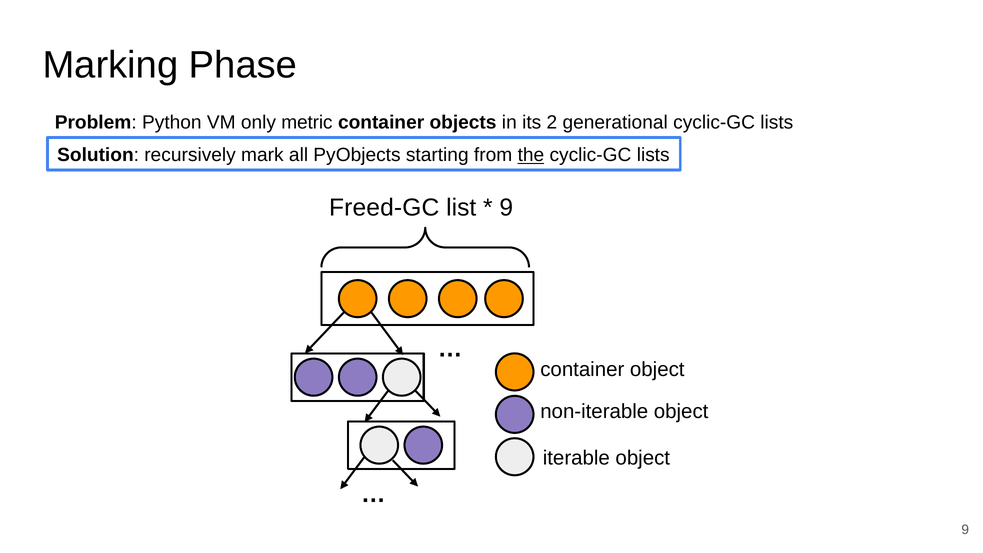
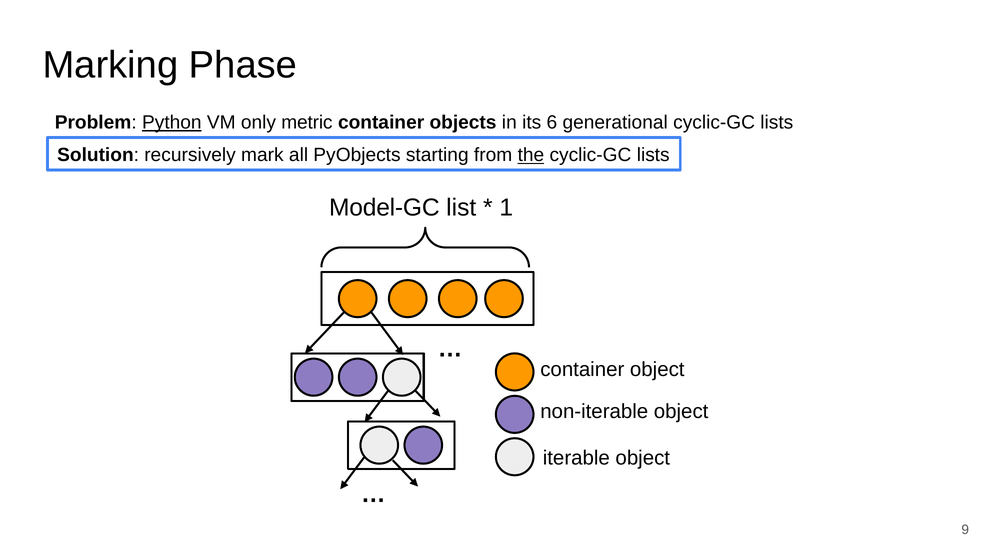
Python underline: none -> present
2: 2 -> 6
Freed-GC: Freed-GC -> Model-GC
9 at (506, 208): 9 -> 1
